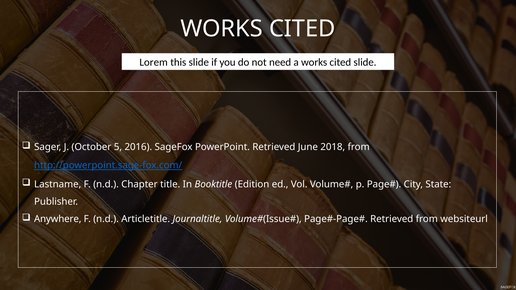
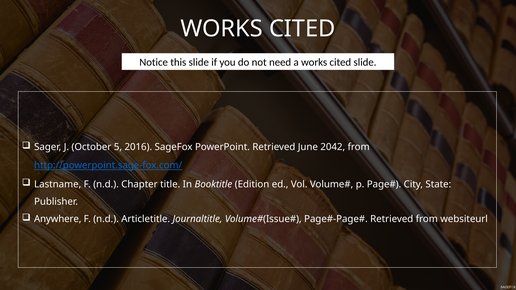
Lorem: Lorem -> Notice
2018: 2018 -> 2042
